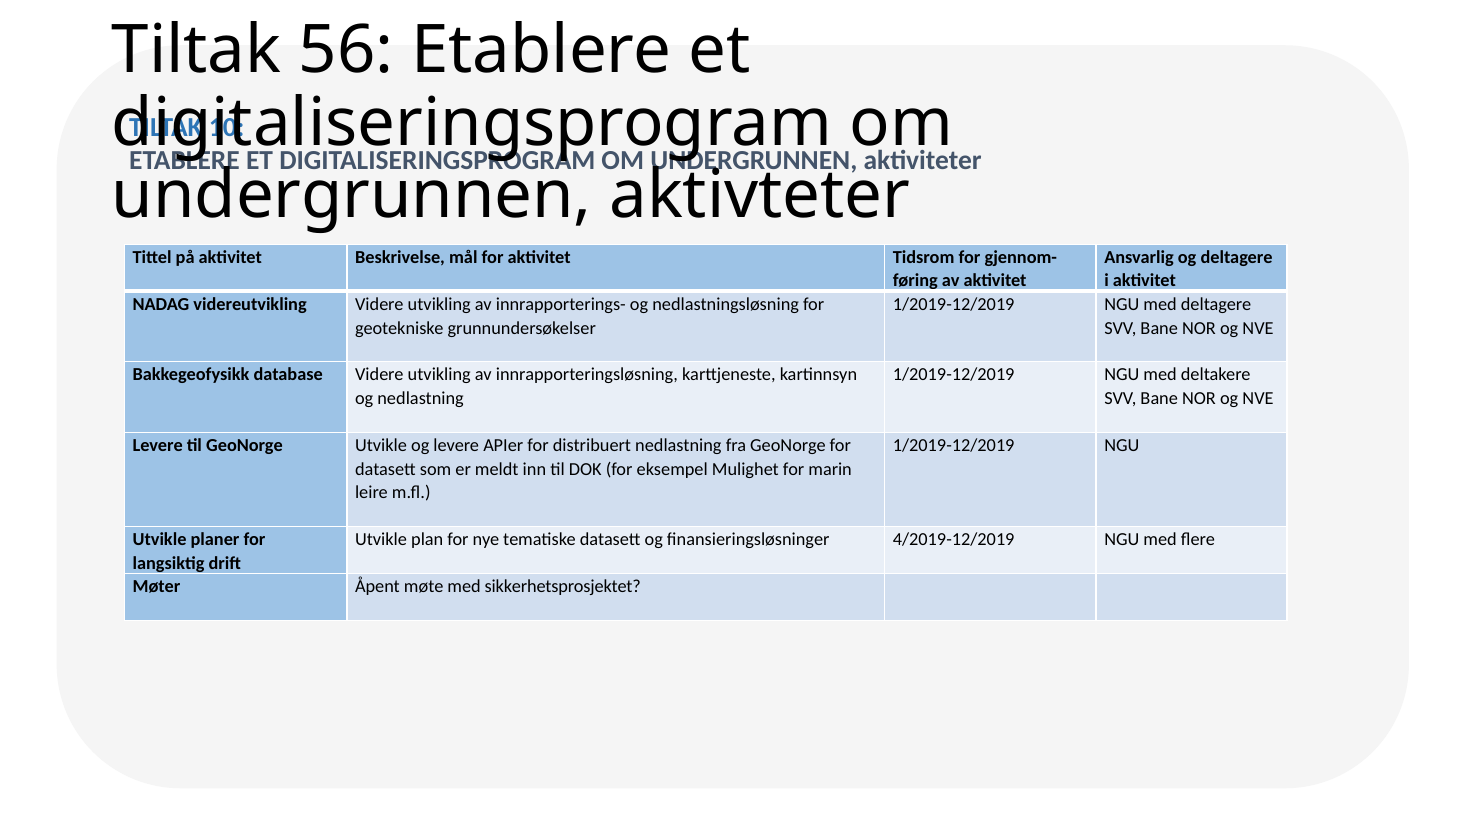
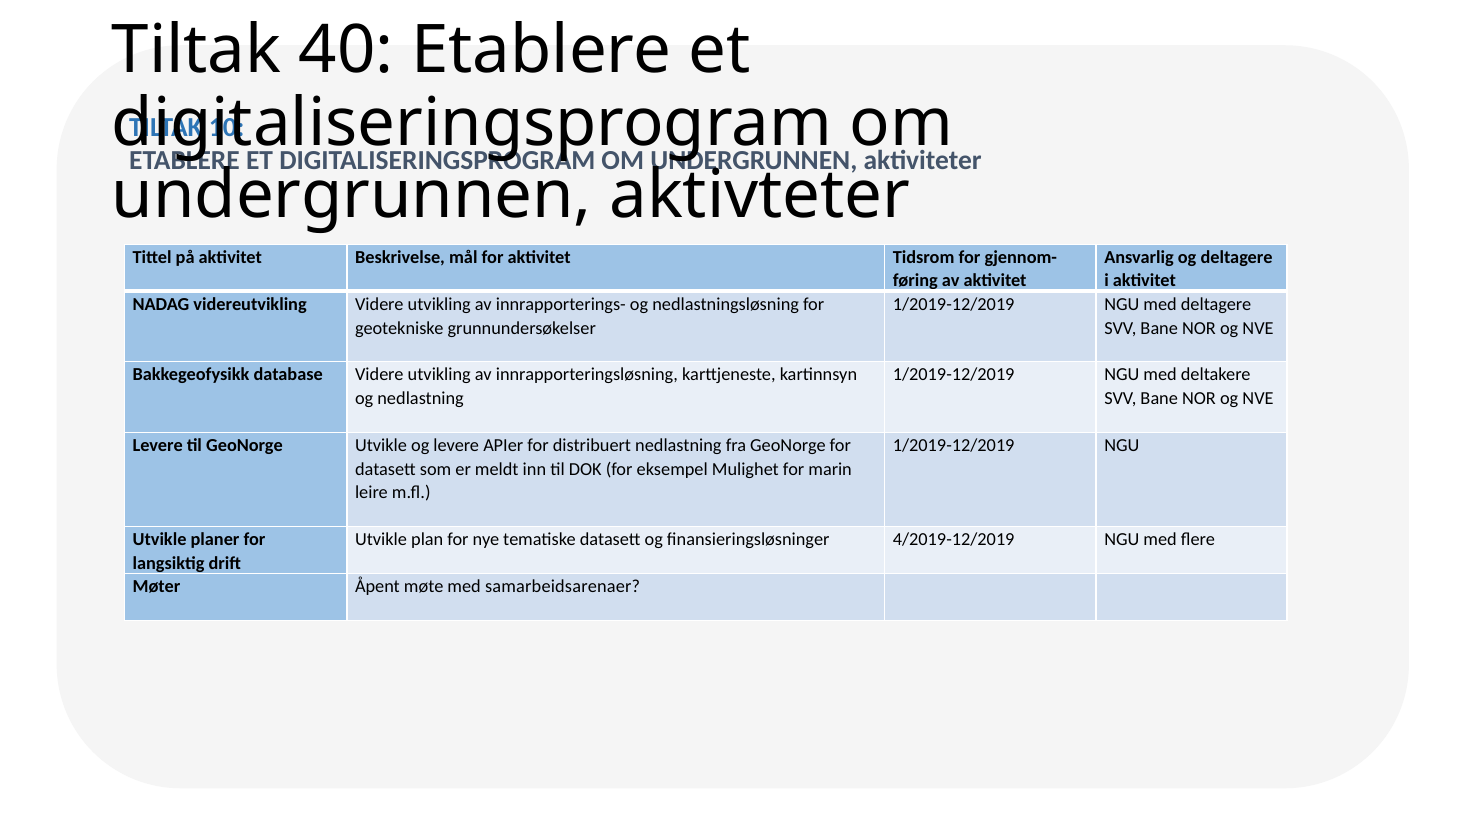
56: 56 -> 40
sikkerhetsprosjektet: sikkerhetsprosjektet -> samarbeidsarenaer
